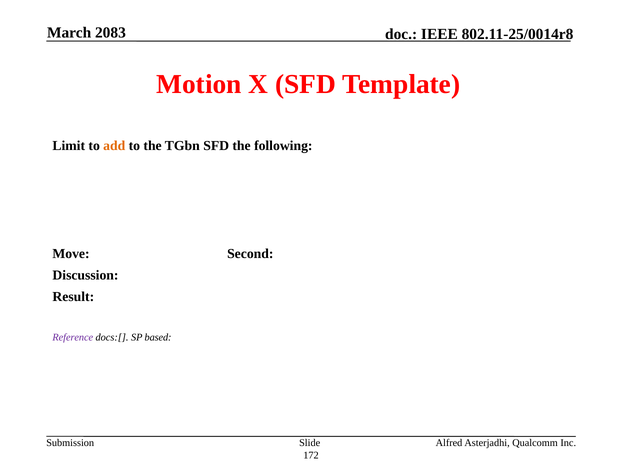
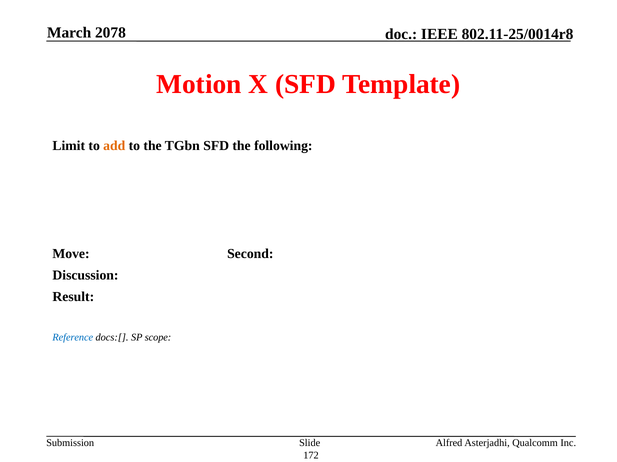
2083: 2083 -> 2078
Reference colour: purple -> blue
based: based -> scope
